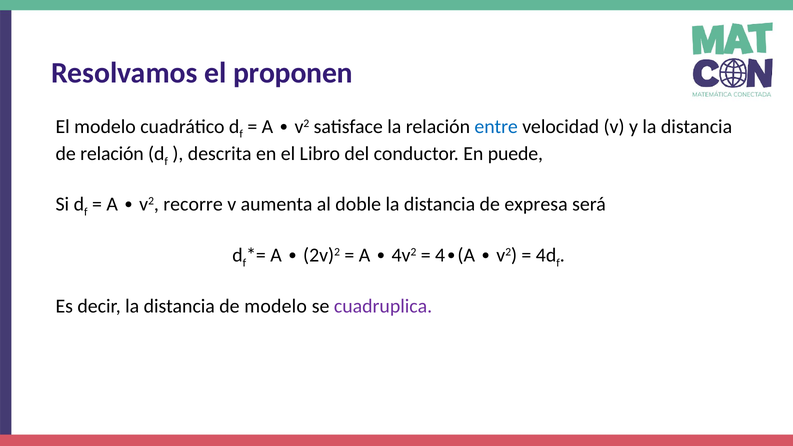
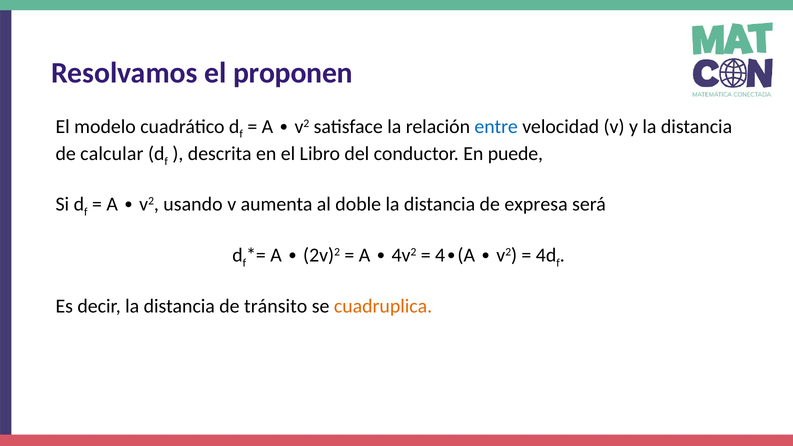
de relación: relación -> calcular
recorre: recorre -> usando
de modelo: modelo -> tránsito
cuadruplica colour: purple -> orange
